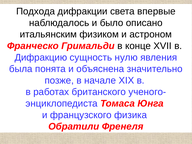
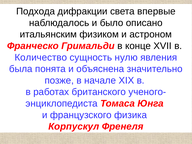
Дифракцию: Дифракцию -> Количество
Обратили: Обратили -> Корпускул
